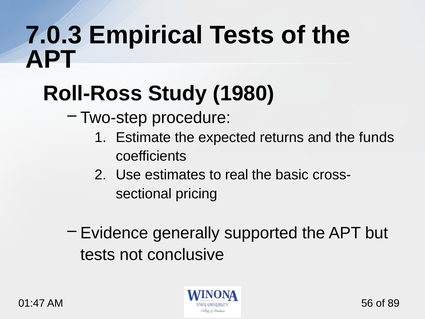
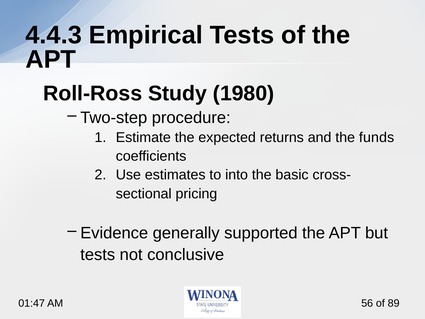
7.0.3: 7.0.3 -> 4.4.3
real: real -> into
